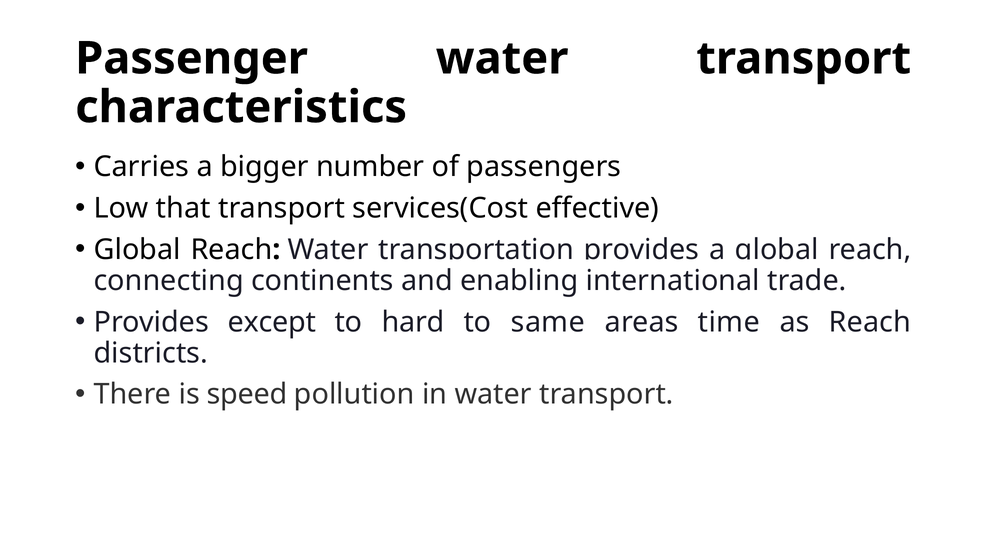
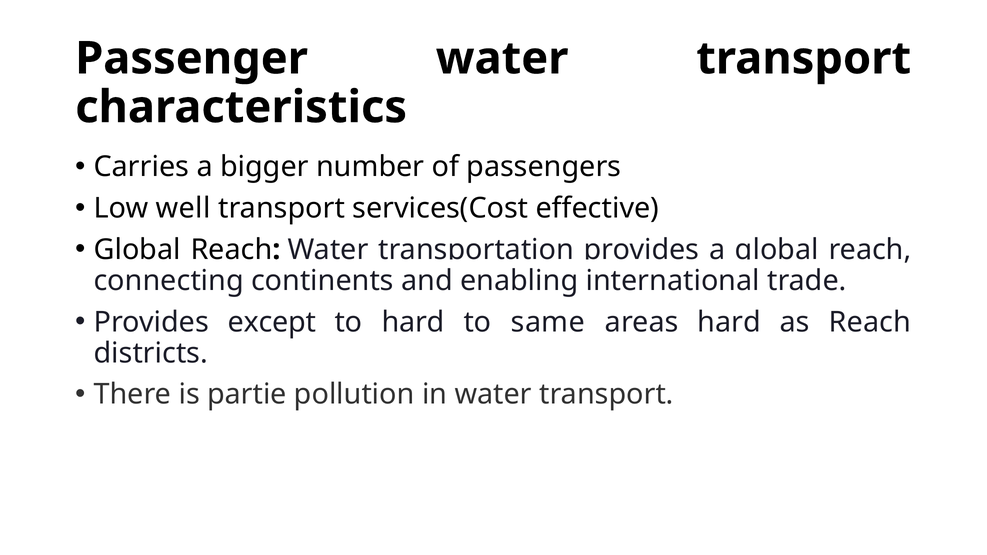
that: that -> well
areas time: time -> hard
speed: speed -> partie
